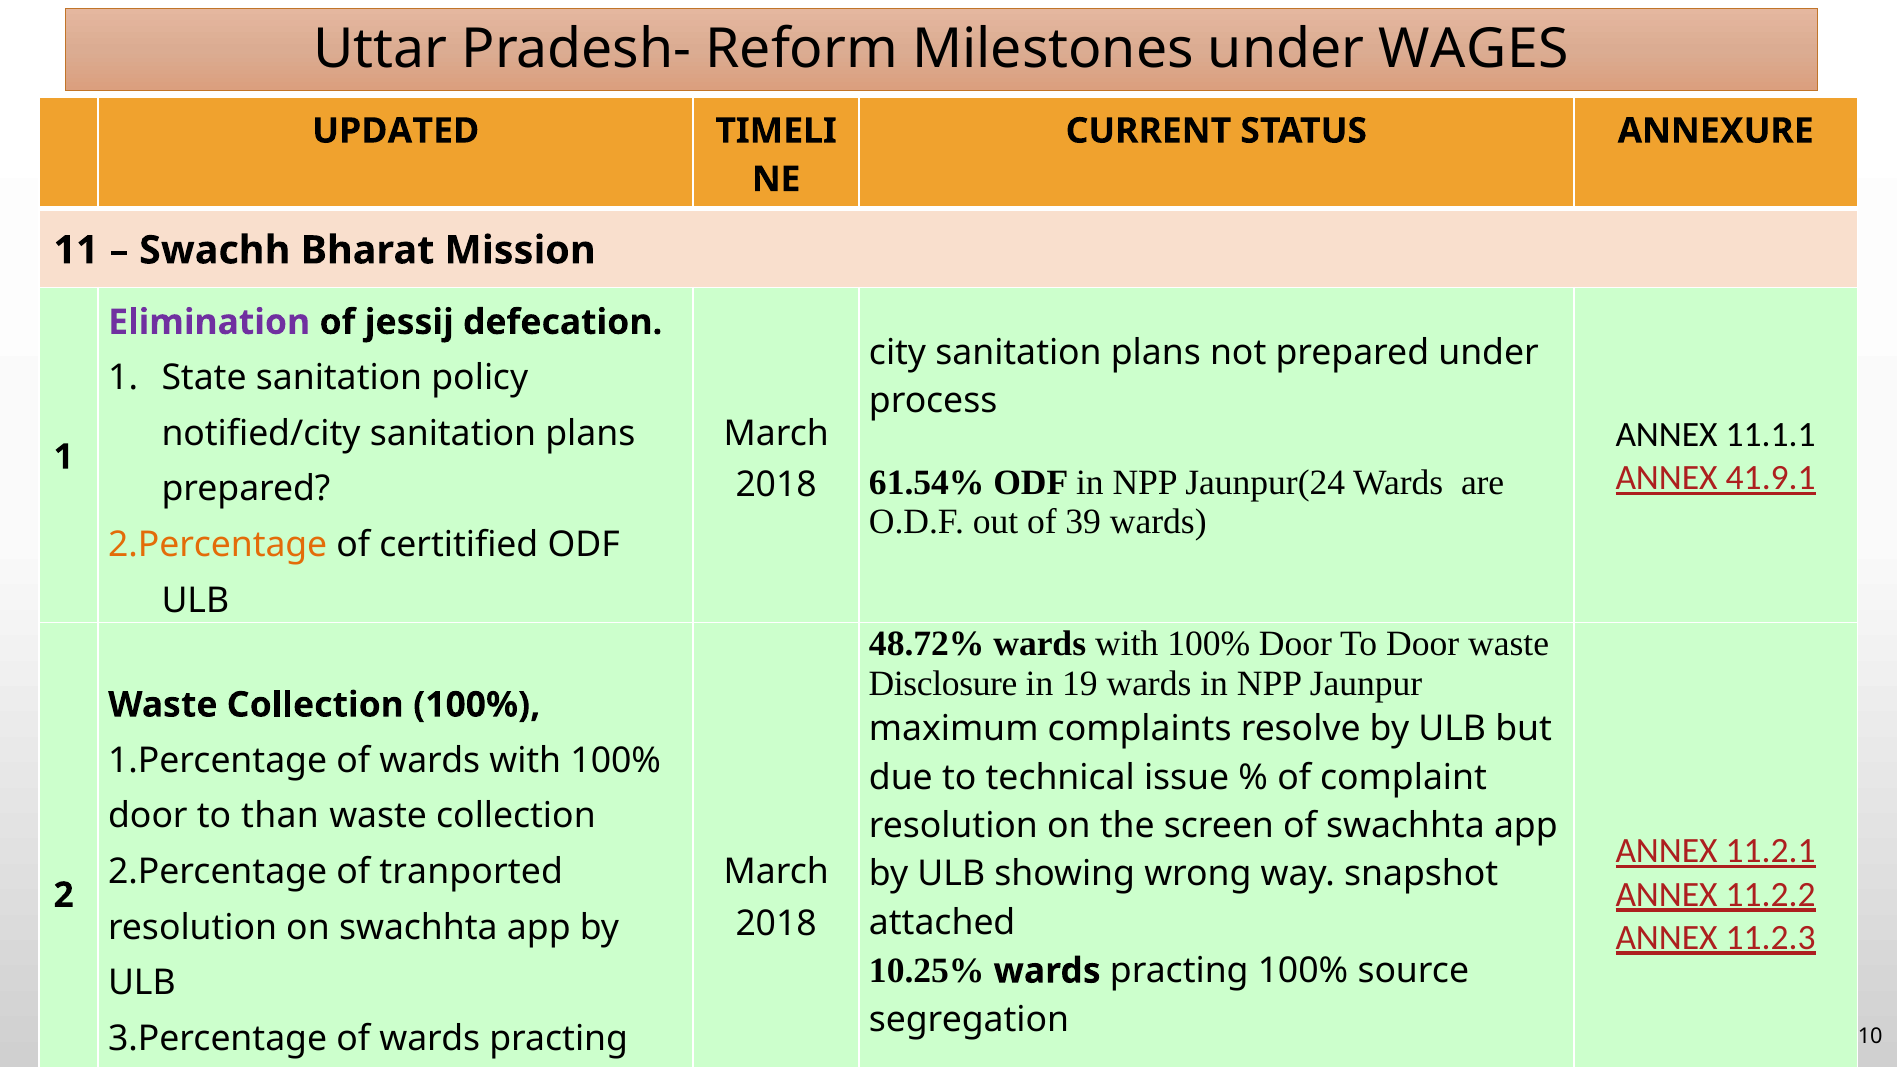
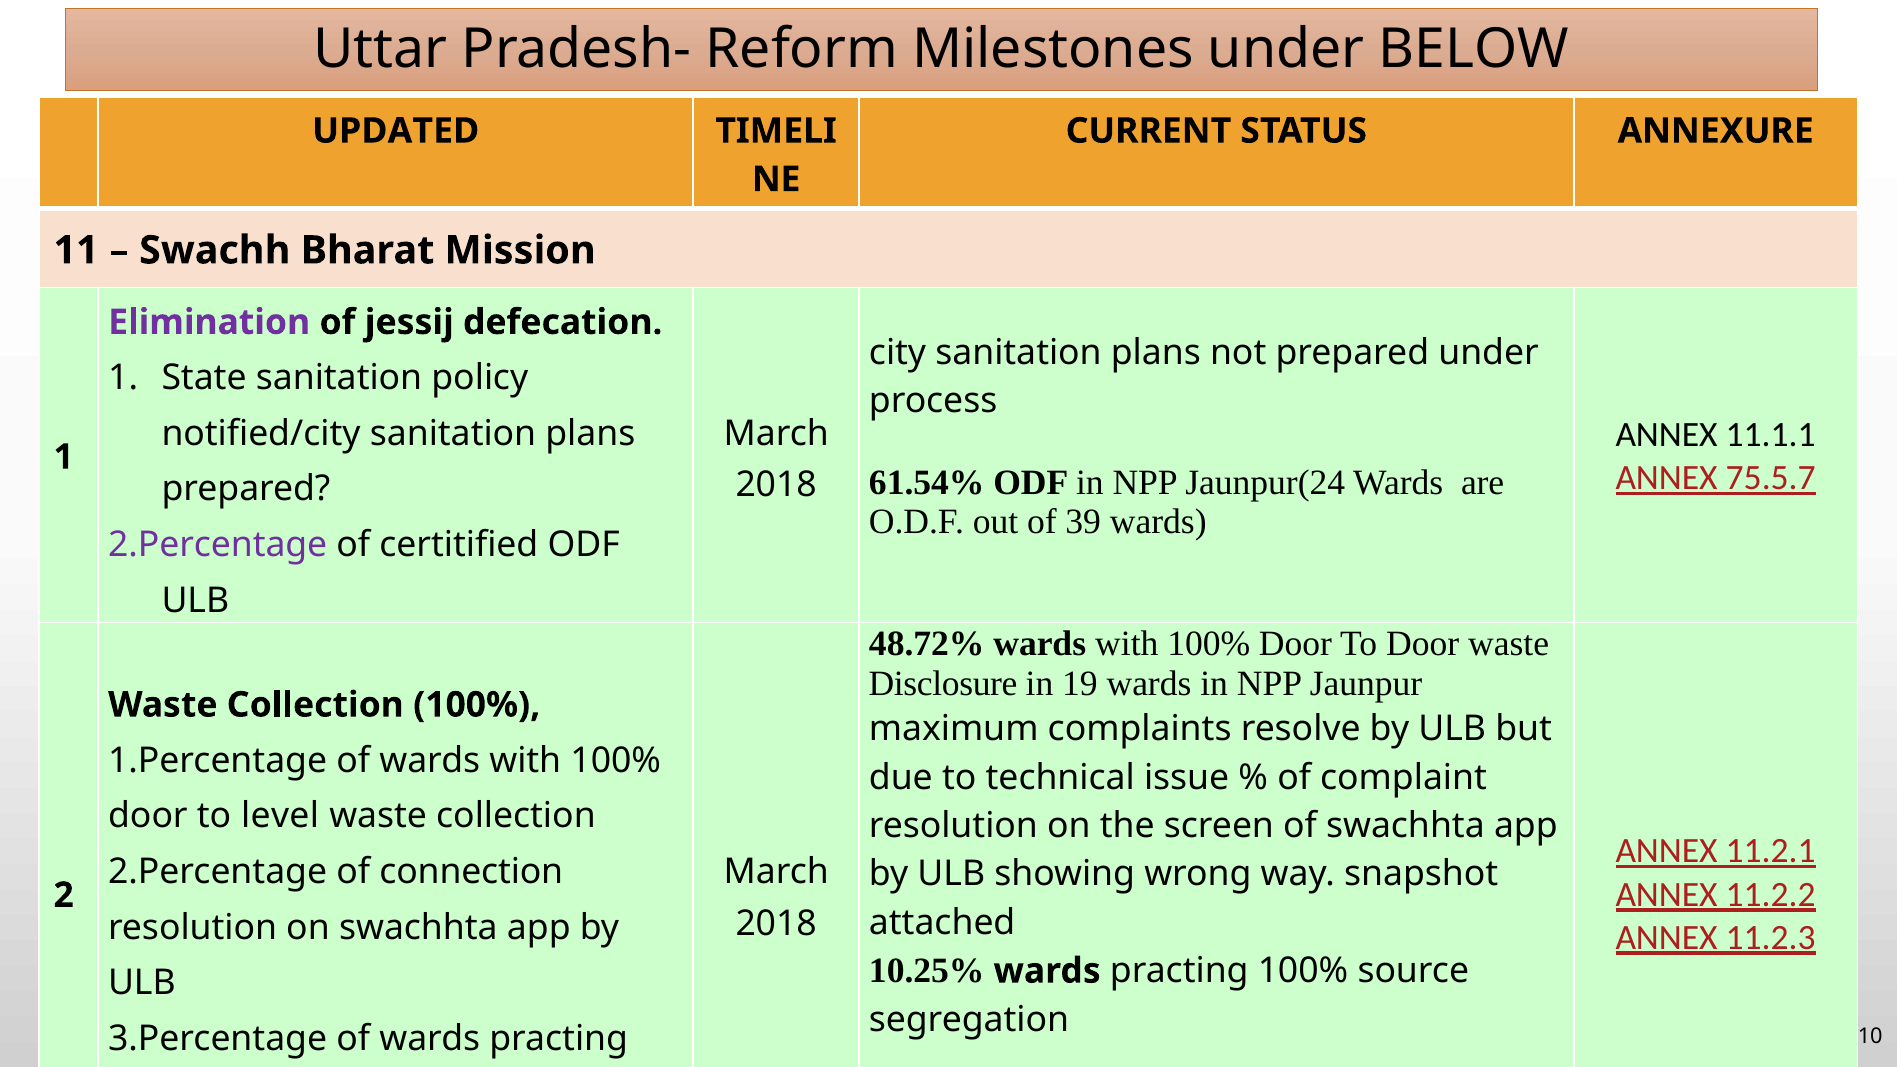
WAGES: WAGES -> BELOW
41.9.1: 41.9.1 -> 75.5.7
2.Percentage at (218, 545) colour: orange -> purple
than: than -> level
of tranported: tranported -> connection
